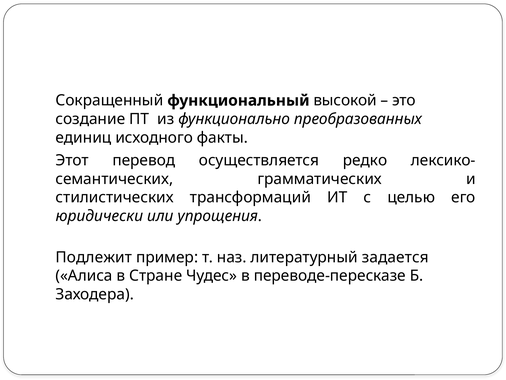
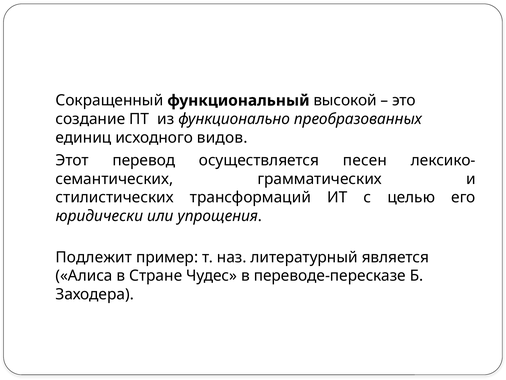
факты: факты -> видов
редко: редко -> песен
задается: задается -> является
